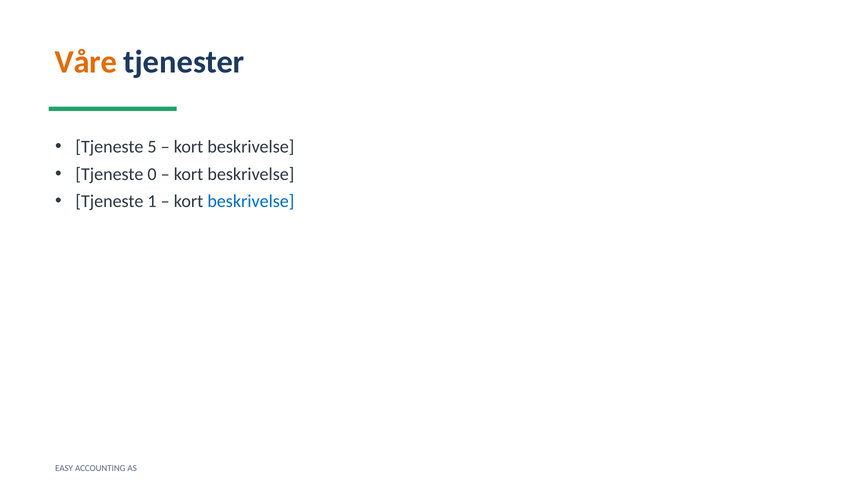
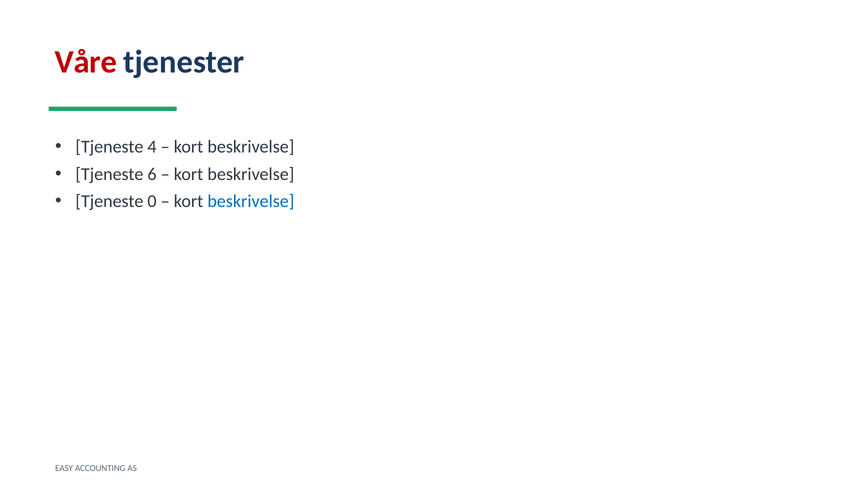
Våre colour: orange -> red
5: 5 -> 4
0: 0 -> 6
1: 1 -> 0
